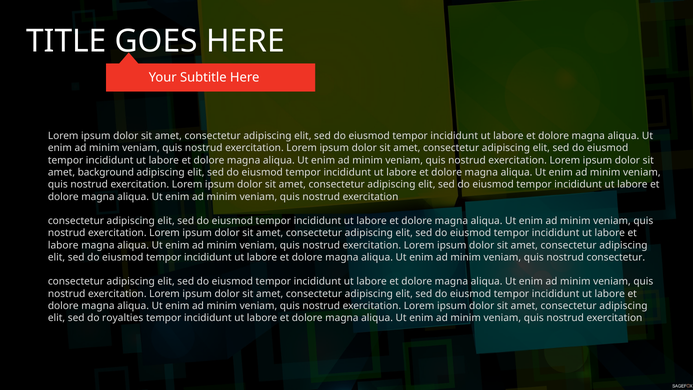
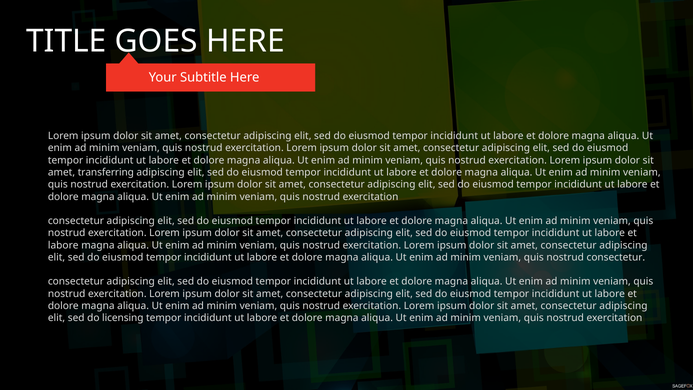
background: background -> transferring
royalties: royalties -> licensing
